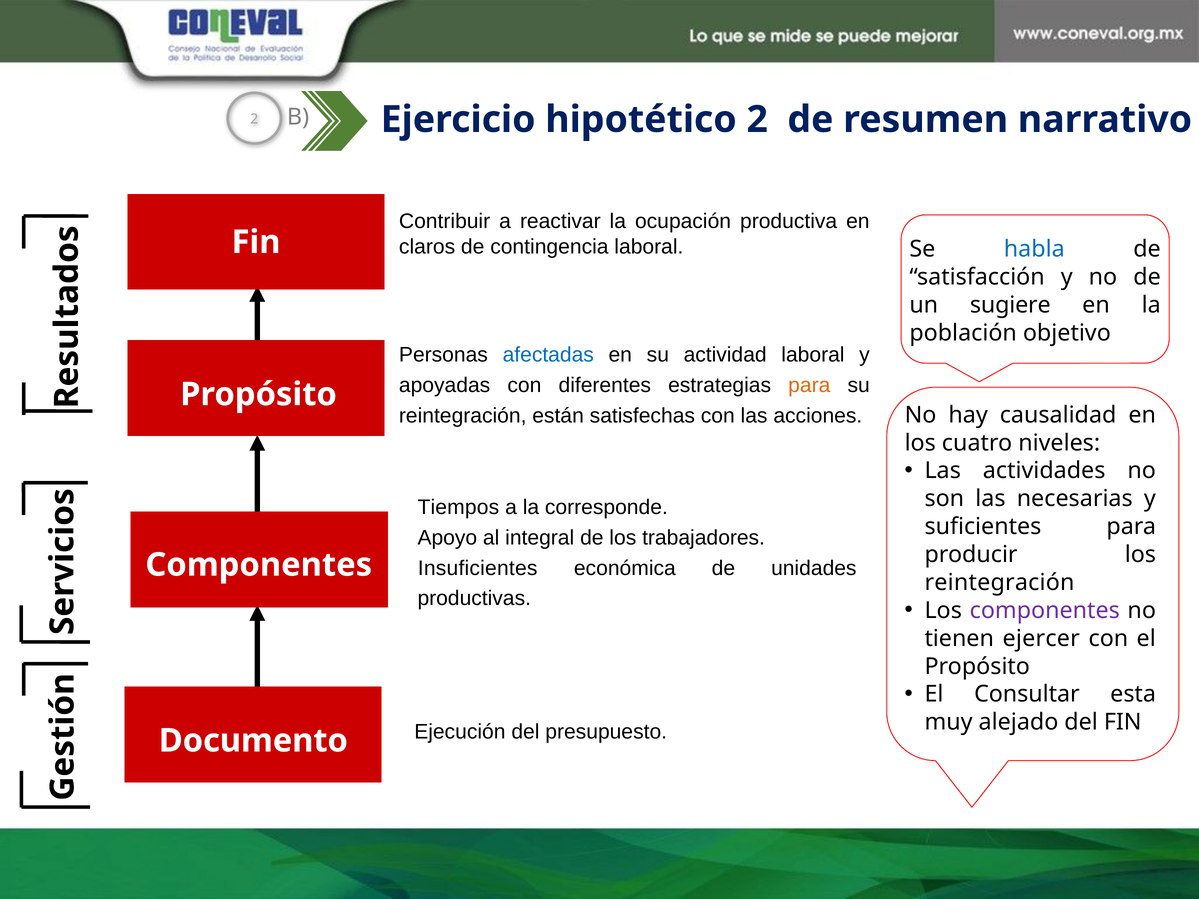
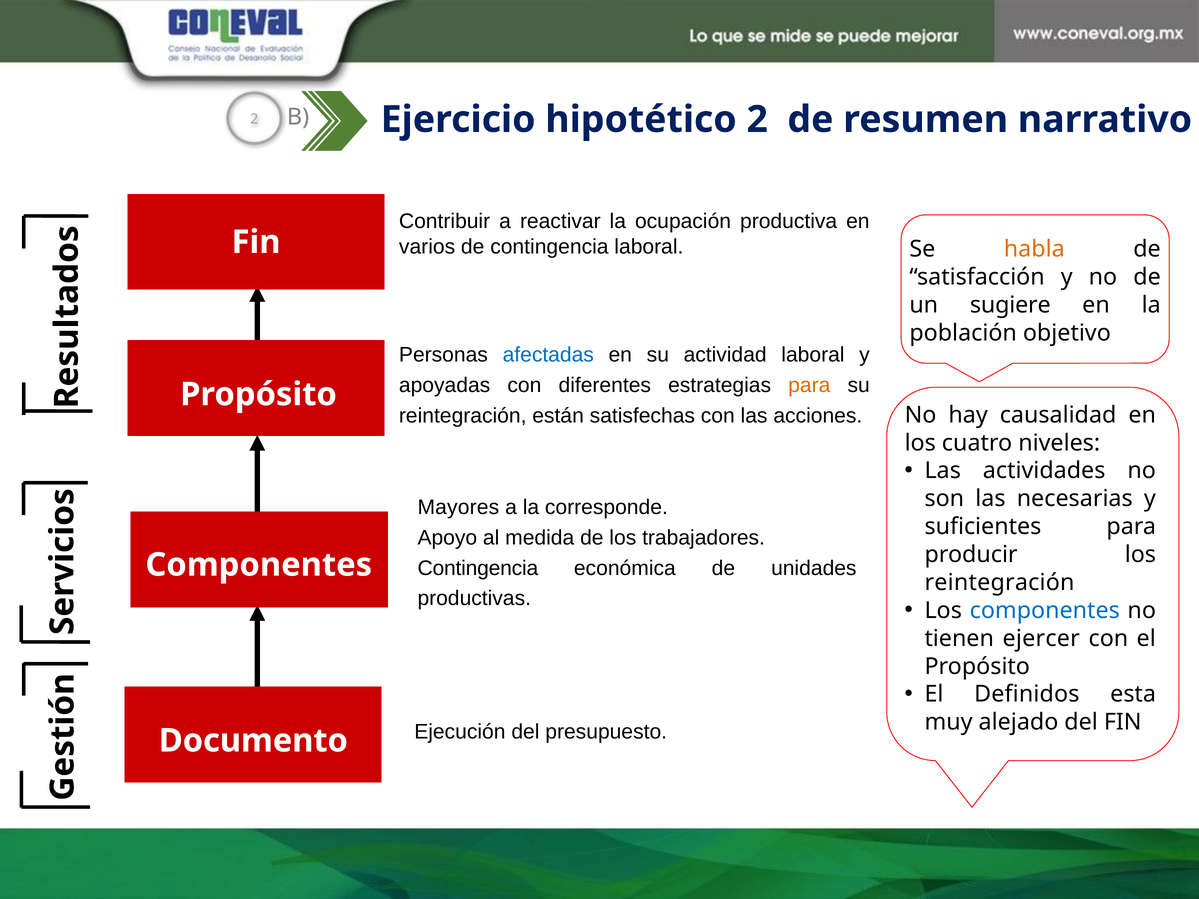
claros: claros -> varios
habla colour: blue -> orange
Tiempos: Tiempos -> Mayores
integral: integral -> medida
Insuficientes at (478, 568): Insuficientes -> Contingencia
componentes at (1045, 611) colour: purple -> blue
Consultar: Consultar -> Definidos
